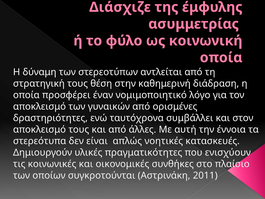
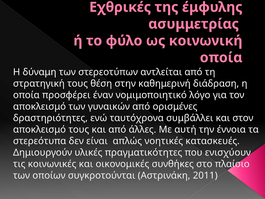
Διάσχιζε: Διάσχιζε -> Εχθρικές
